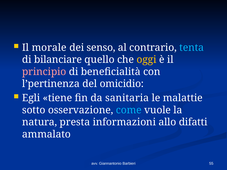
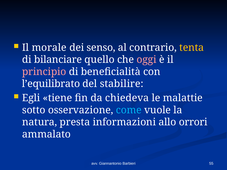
tenta colour: light blue -> yellow
oggi colour: yellow -> pink
l’pertinenza: l’pertinenza -> l’equilibrato
omicidio: omicidio -> stabilire
sanitaria: sanitaria -> chiedeva
difatti: difatti -> orrori
